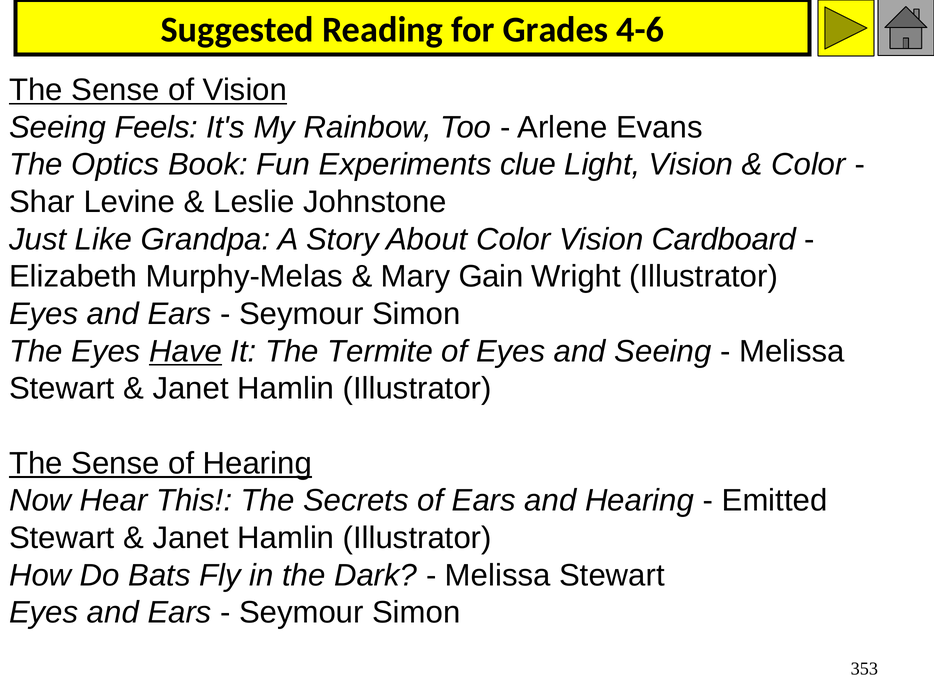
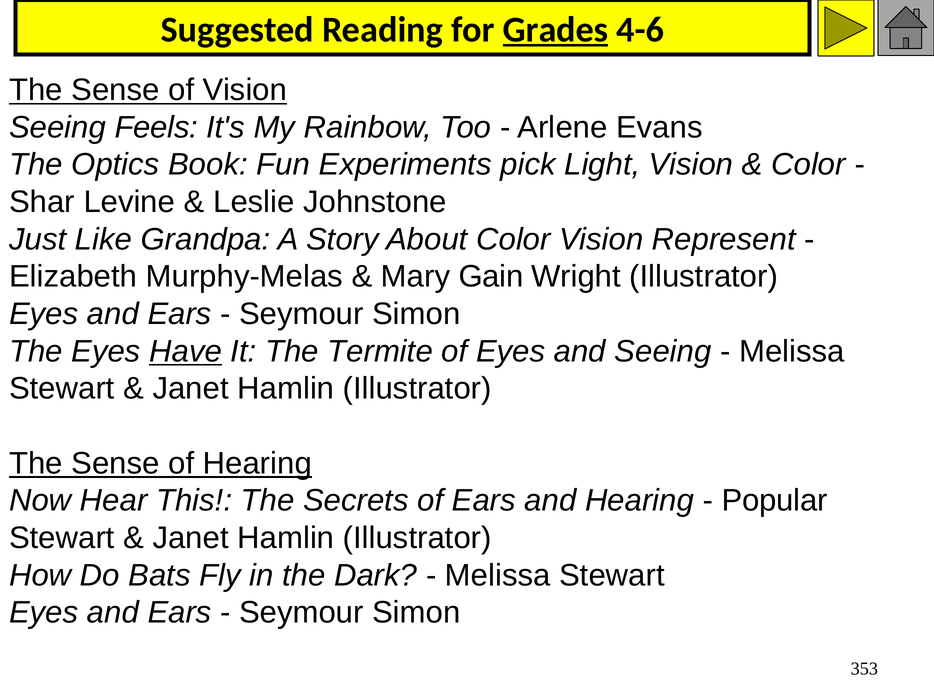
Grades underline: none -> present
clue: clue -> pick
Cardboard: Cardboard -> Represent
Emitted: Emitted -> Popular
